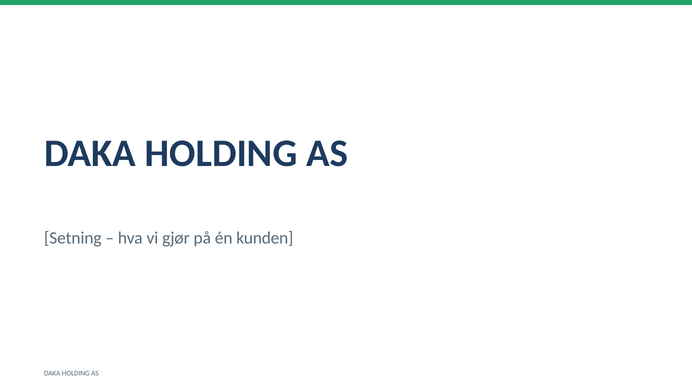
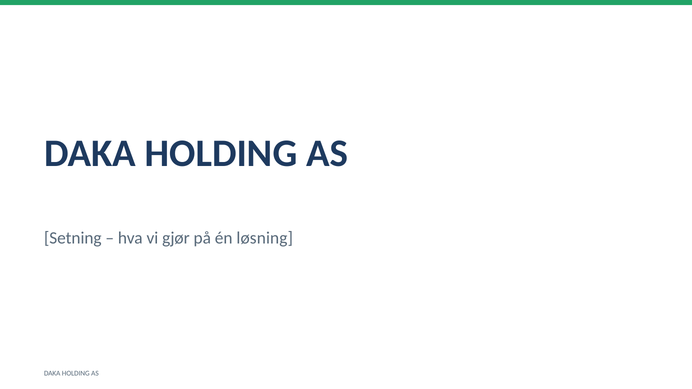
kunden: kunden -> løsning
